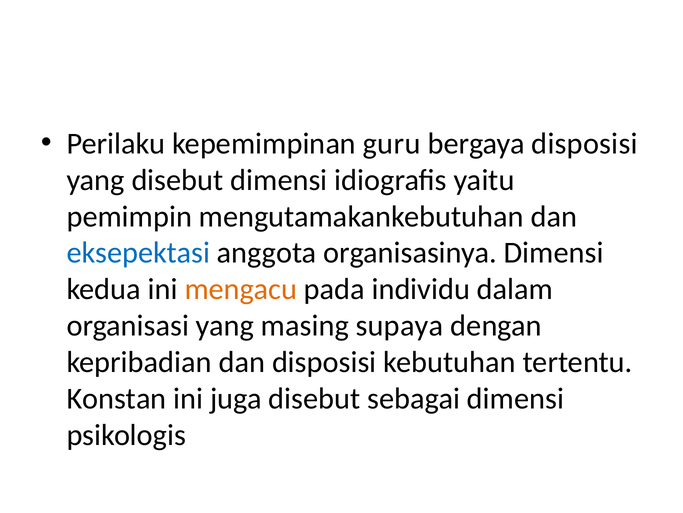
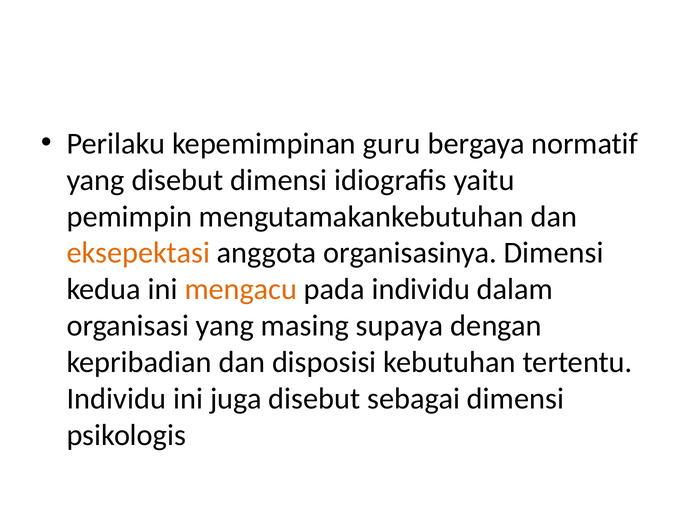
bergaya disposisi: disposisi -> normatif
eksepektasi colour: blue -> orange
Konstan at (117, 398): Konstan -> Individu
